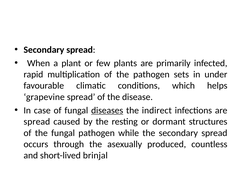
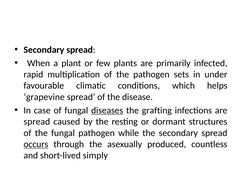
indirect: indirect -> grafting
occurs underline: none -> present
brinjal: brinjal -> simply
